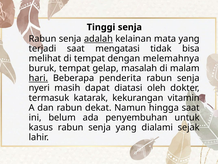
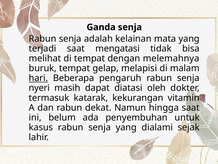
Tinggi: Tinggi -> Ganda
adalah underline: present -> none
masalah: masalah -> melapisi
penderita: penderita -> pengaruh
